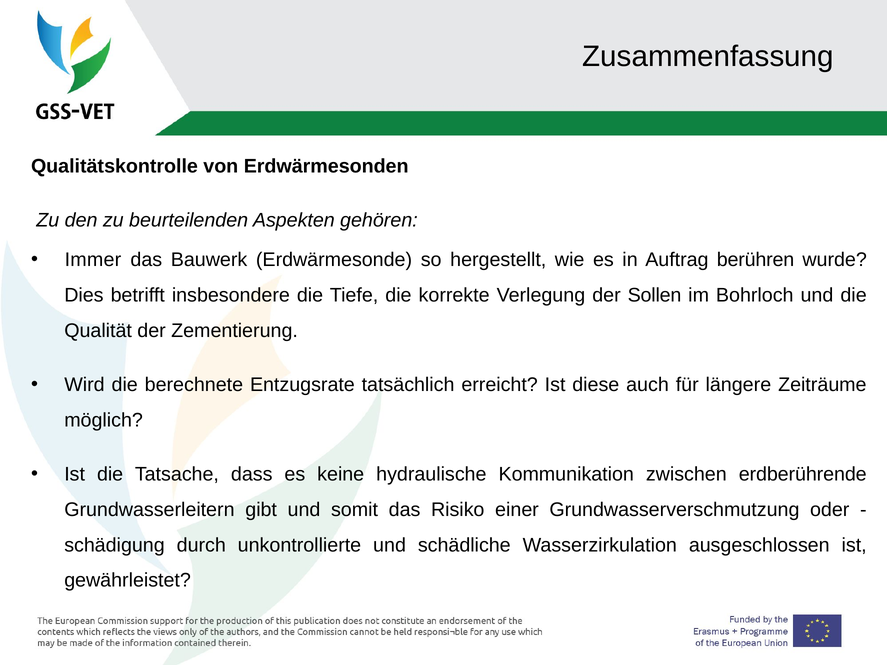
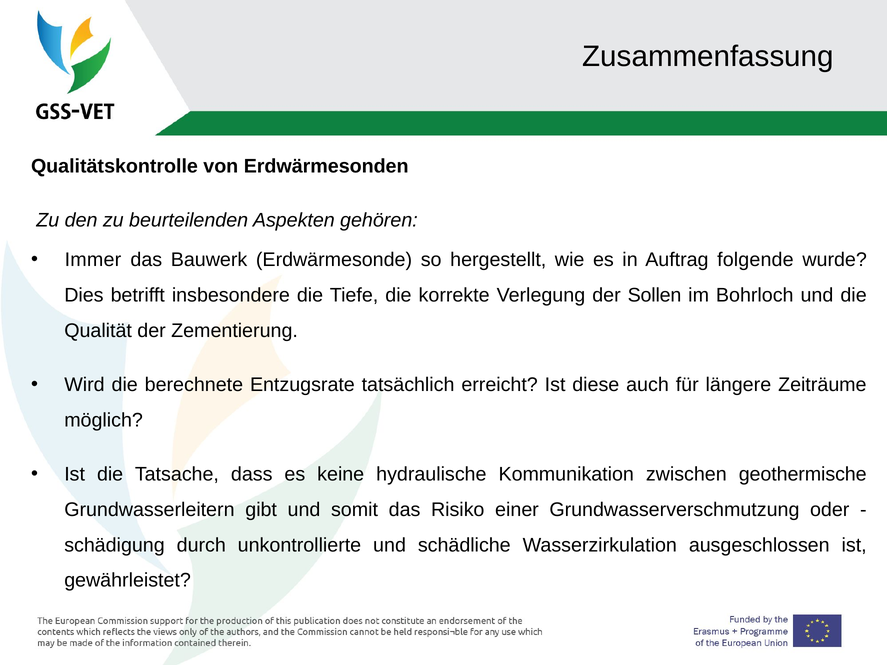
berühren: berühren -> folgende
erdberührende: erdberührende -> geothermische
